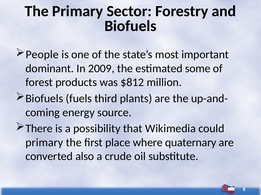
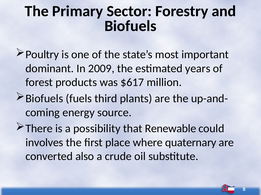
People: People -> Poultry
some: some -> years
$812: $812 -> $617
Wikimedia: Wikimedia -> Renewable
primary at (44, 143): primary -> involves
